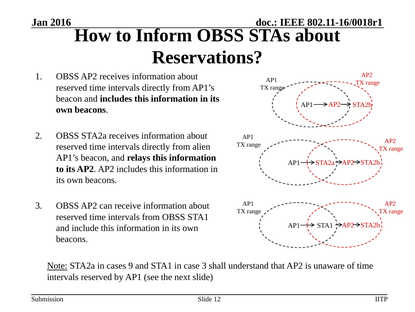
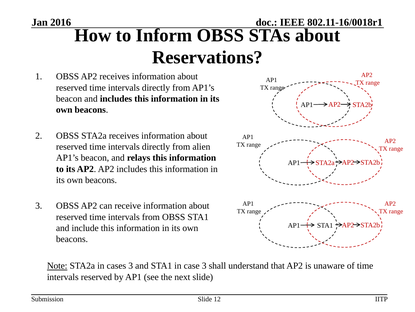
cases 9: 9 -> 3
